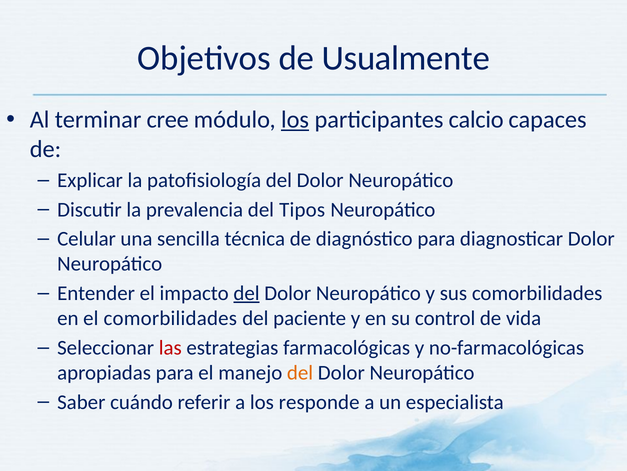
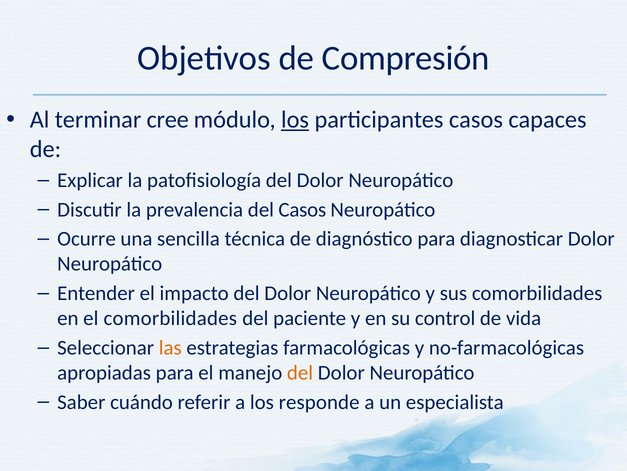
Usualmente: Usualmente -> Compresión
participantes calcio: calcio -> casos
del Tipos: Tipos -> Casos
Celular: Celular -> Ocurre
del at (246, 293) underline: present -> none
las colour: red -> orange
